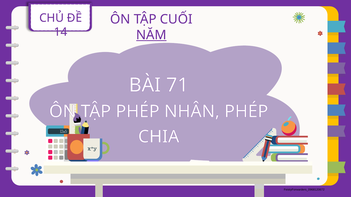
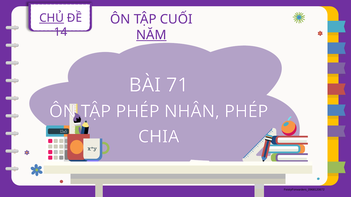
CHỦ underline: none -> present
